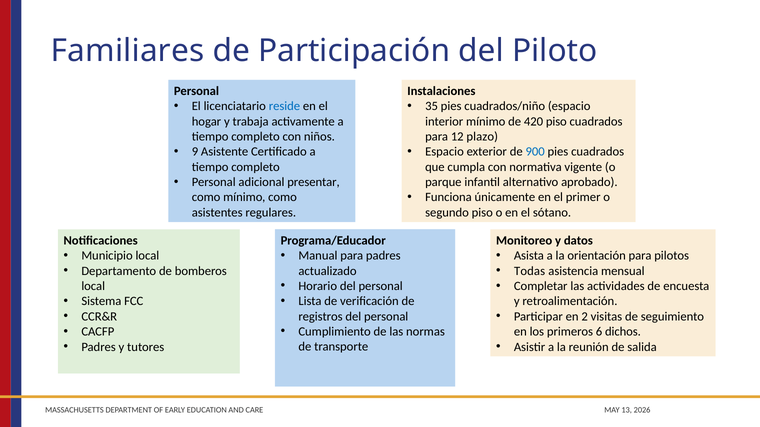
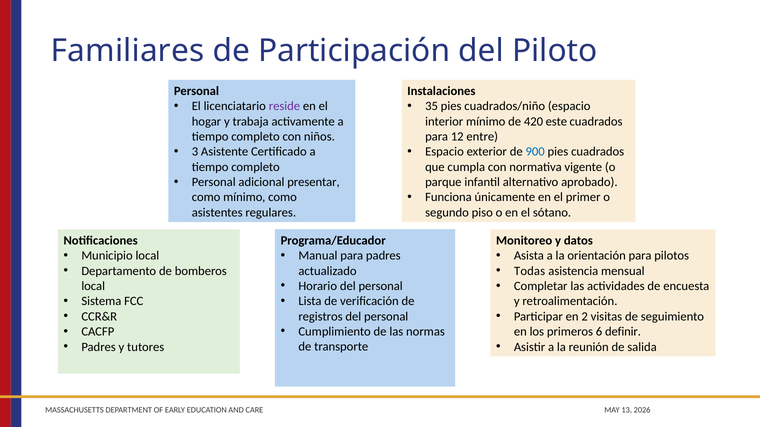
reside colour: blue -> purple
420 piso: piso -> este
plazo: plazo -> entre
9: 9 -> 3
dichos: dichos -> definir
